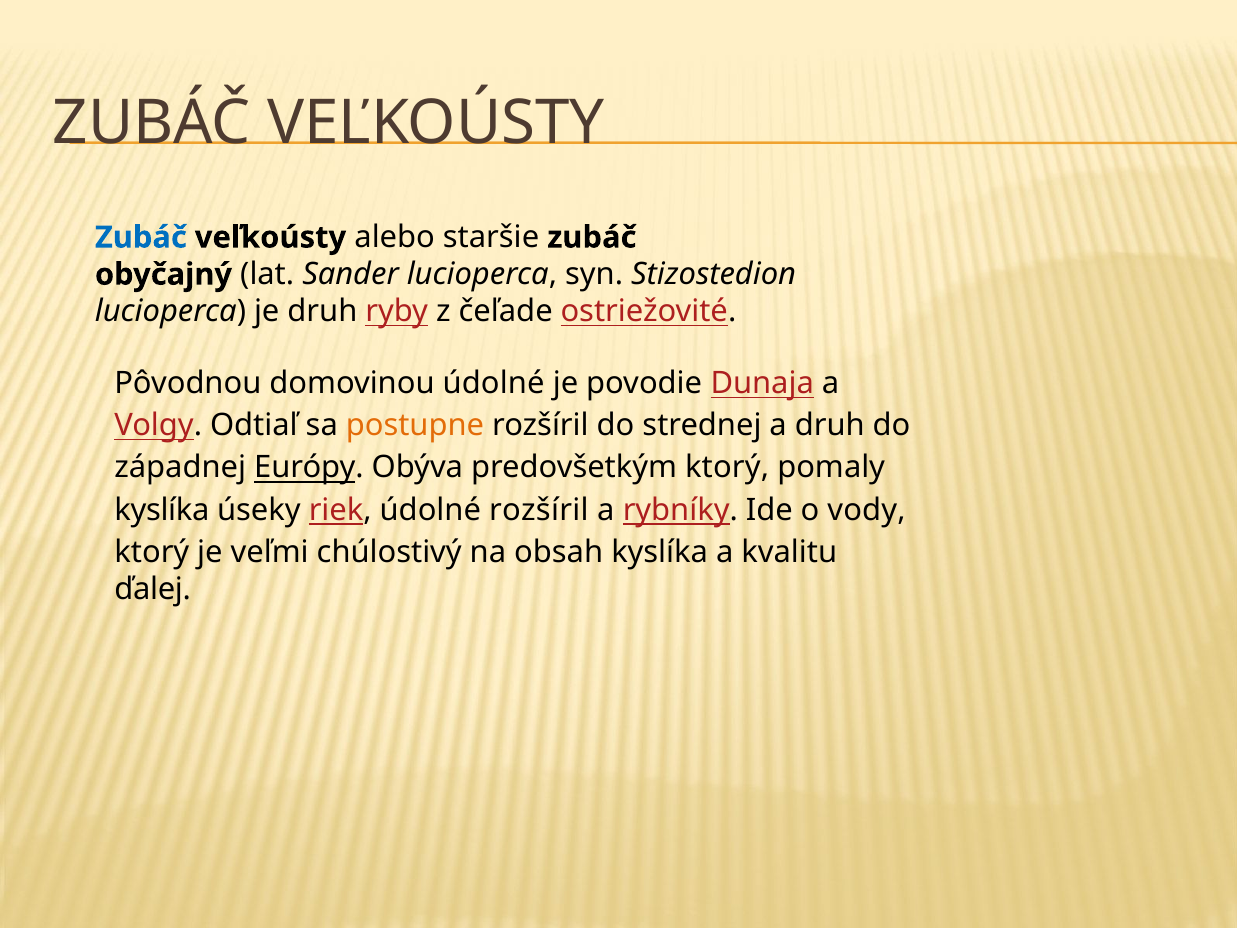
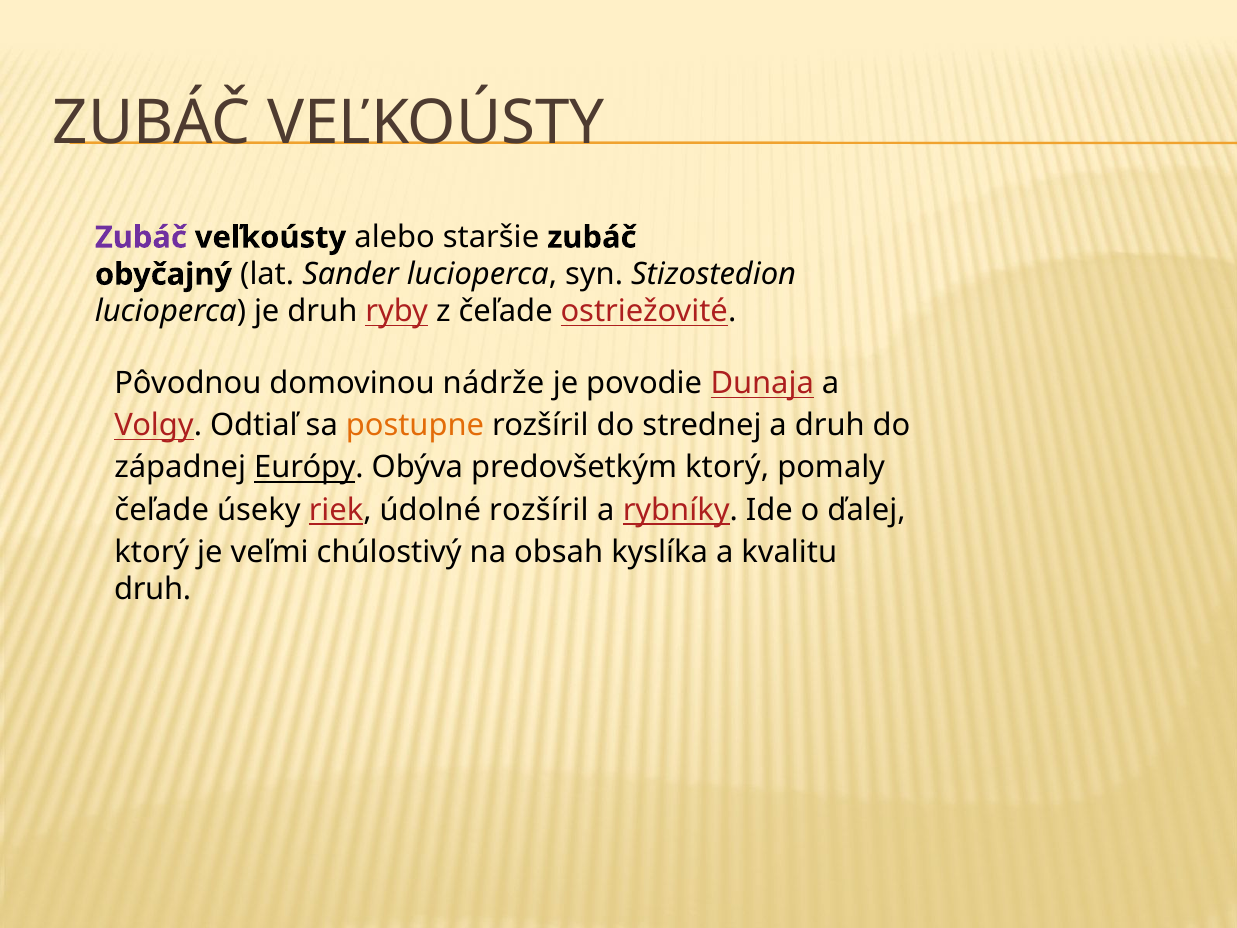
Zubáč at (141, 237) colour: blue -> purple
domovinou údolné: údolné -> nádrže
kyslíka at (162, 510): kyslíka -> čeľade
vody: vody -> ďalej
ďalej at (153, 589): ďalej -> druh
